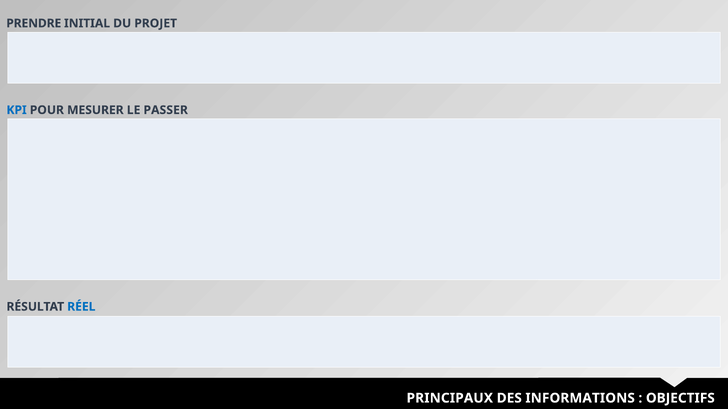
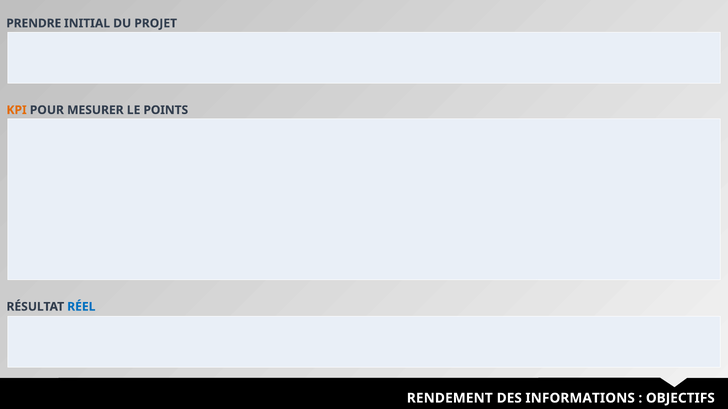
KPI colour: blue -> orange
PASSER: PASSER -> POINTS
PRINCIPAUX: PRINCIPAUX -> RENDEMENT
